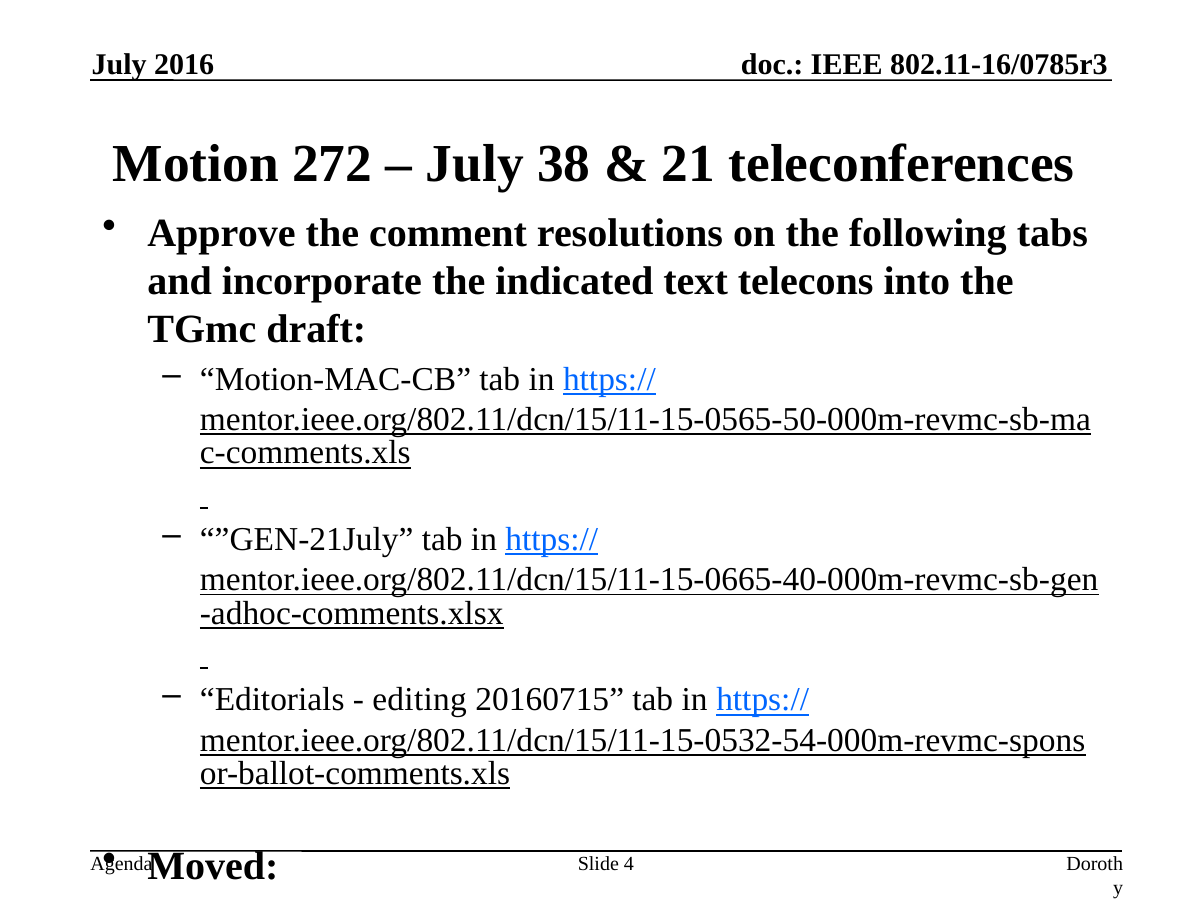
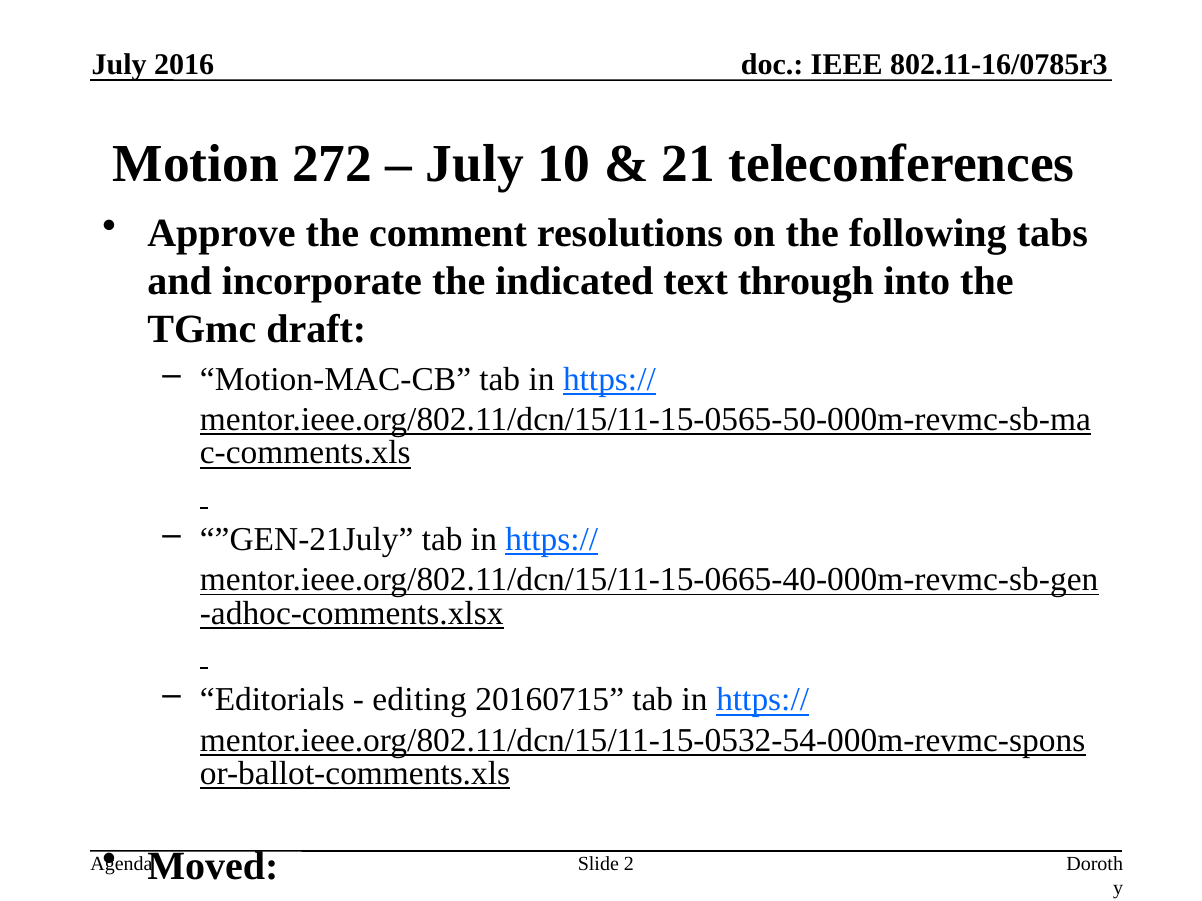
38: 38 -> 10
telecons: telecons -> through
4: 4 -> 2
